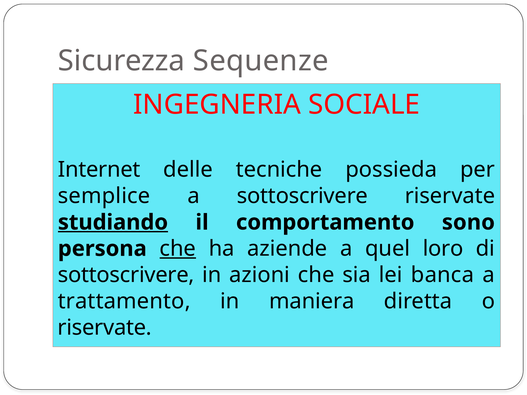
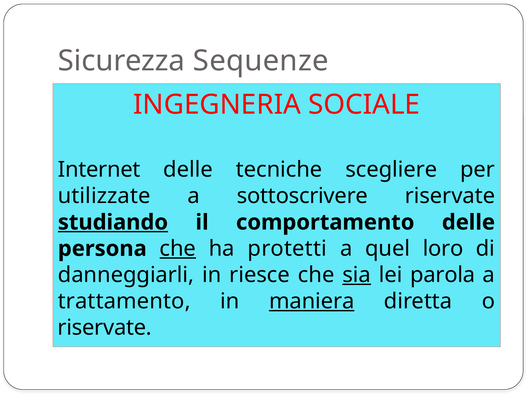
possieda: possieda -> scegliere
semplice: semplice -> utilizzate
comportamento sono: sono -> delle
aziende: aziende -> protetti
sottoscrivere at (126, 275): sottoscrivere -> danneggiarli
azioni: azioni -> riesce
sia underline: none -> present
banca: banca -> parola
maniera underline: none -> present
